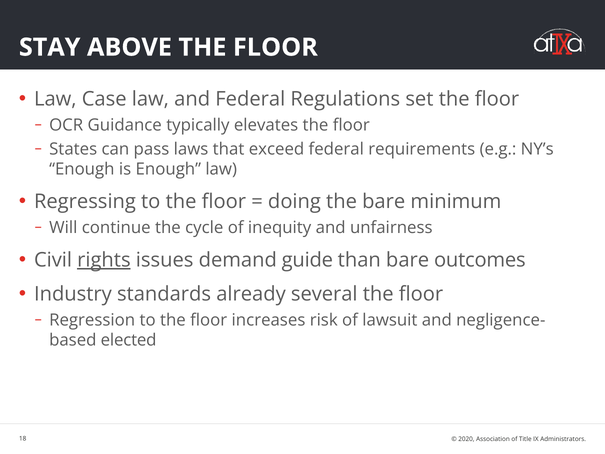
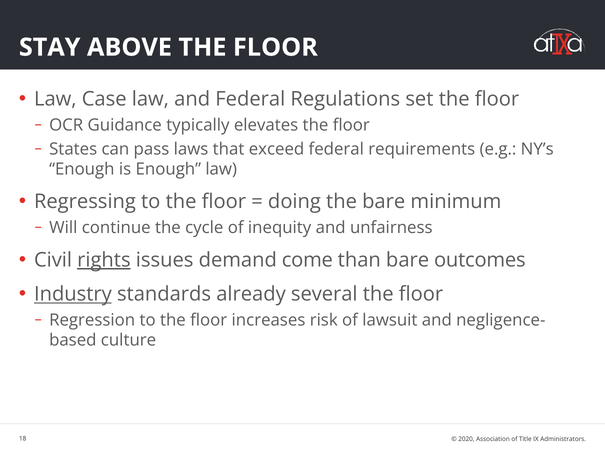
guide: guide -> come
Industry underline: none -> present
elected: elected -> culture
